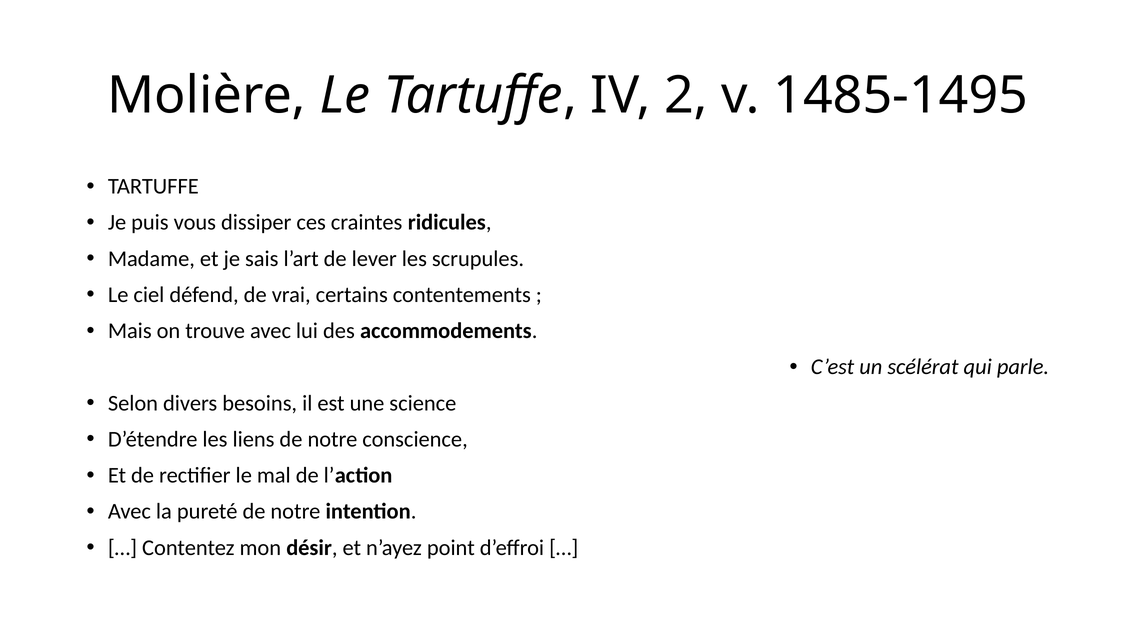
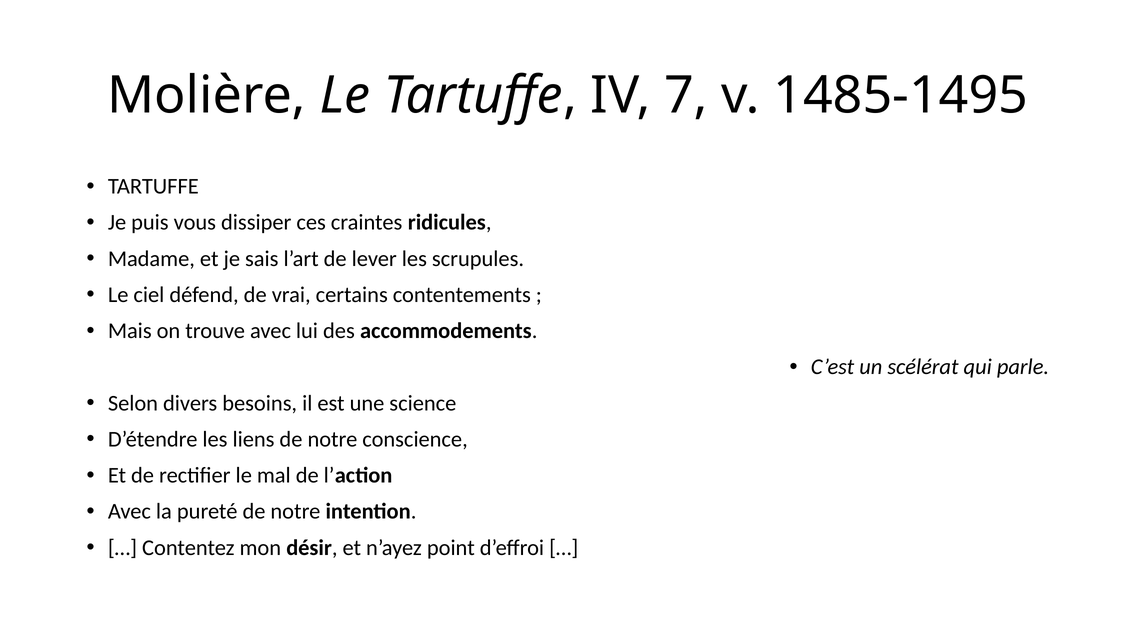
2: 2 -> 7
